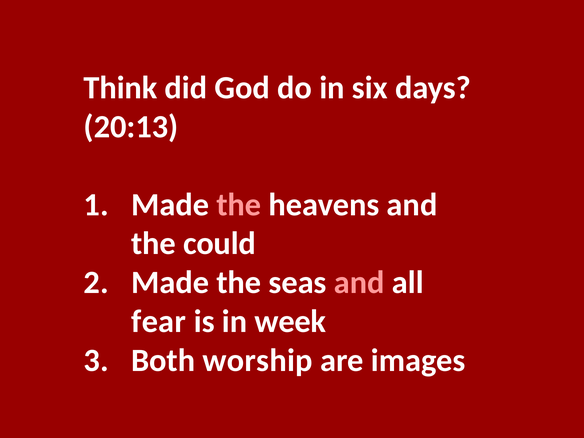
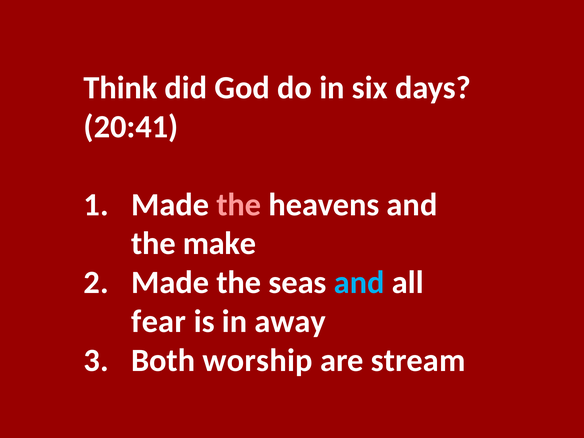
20:13: 20:13 -> 20:41
could: could -> make
and at (359, 282) colour: pink -> light blue
week: week -> away
images: images -> stream
